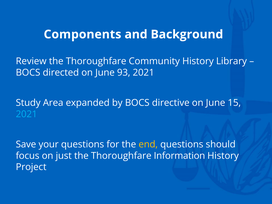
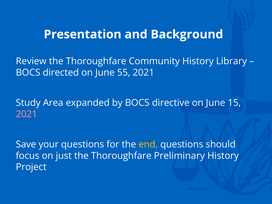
Components: Components -> Presentation
93: 93 -> 55
2021 at (27, 114) colour: light blue -> pink
Information: Information -> Preliminary
